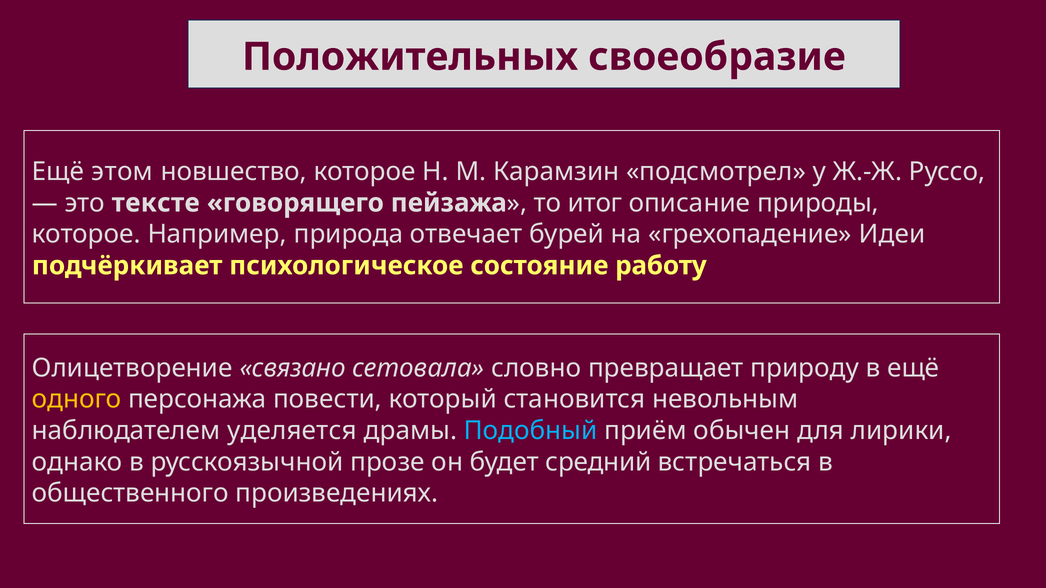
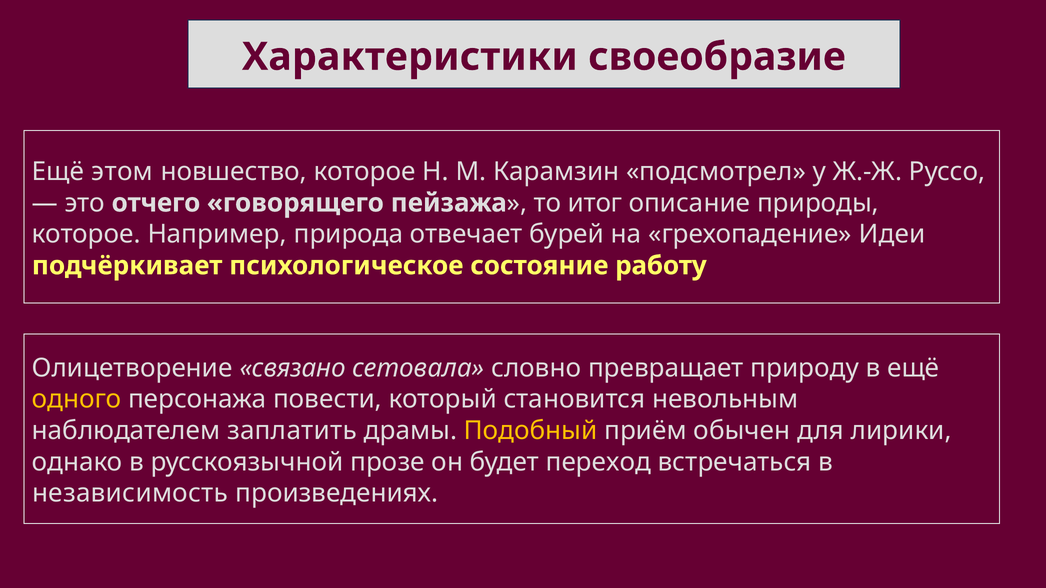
Положительных: Положительных -> Характеристики
тексте: тексте -> отчего
уделяется: уделяется -> заплатить
Подобный colour: light blue -> yellow
средний: средний -> переход
общественного: общественного -> независимость
